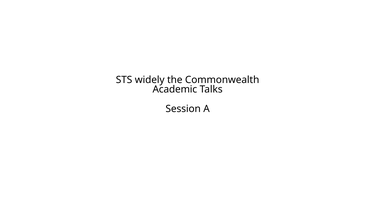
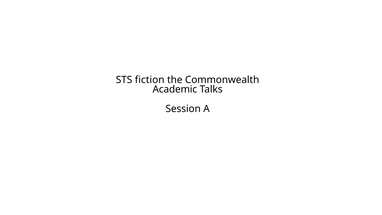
widely: widely -> fiction
